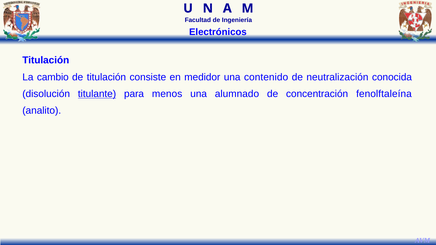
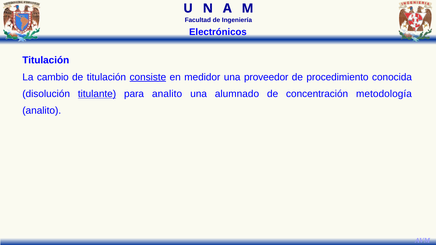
consiste underline: none -> present
contenido: contenido -> proveedor
neutralización: neutralización -> procedimiento
para menos: menos -> analito
fenolftaleína: fenolftaleína -> metodología
